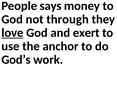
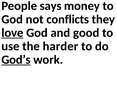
through: through -> conflicts
exert: exert -> good
anchor: anchor -> harder
God’s underline: none -> present
